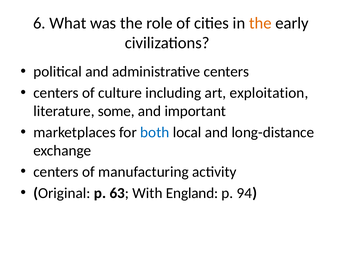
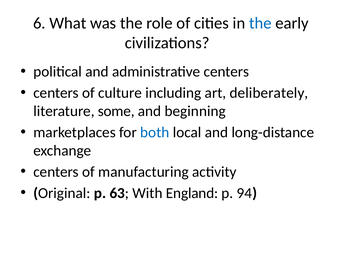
the at (260, 23) colour: orange -> blue
exploitation: exploitation -> deliberately
important: important -> beginning
